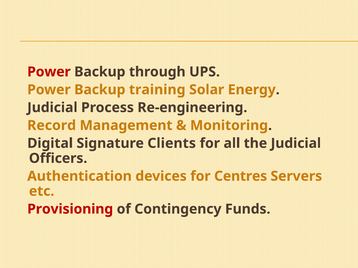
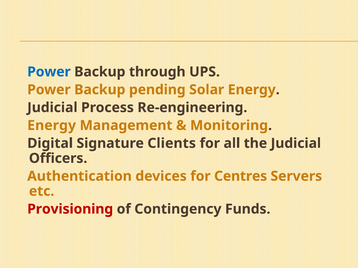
Power at (49, 72) colour: red -> blue
training: training -> pending
Record at (52, 126): Record -> Energy
